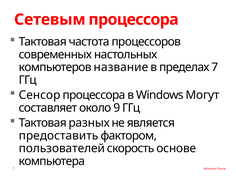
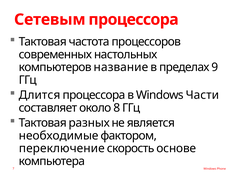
пределах 7: 7 -> 9
Сенсор: Сенсор -> Длится
Могут: Могут -> Части
9: 9 -> 8
предоставить: предоставить -> необходимые
пользователей: пользователей -> переключение
